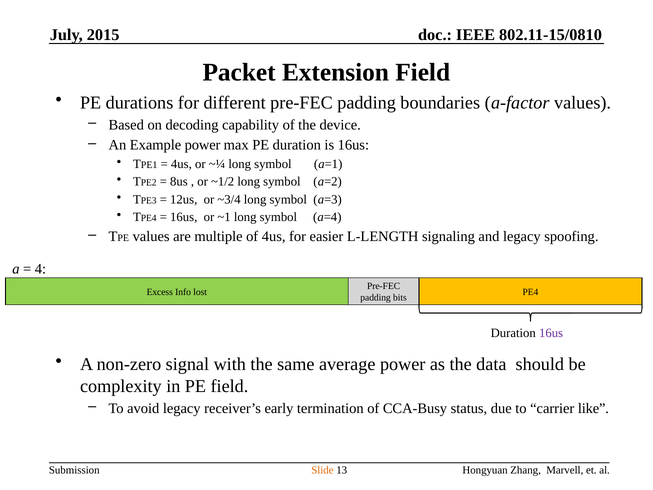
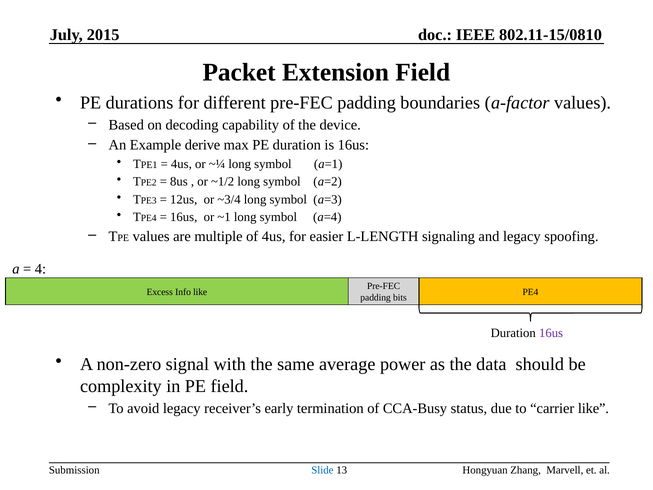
Example power: power -> derive
Info lost: lost -> like
Slide colour: orange -> blue
